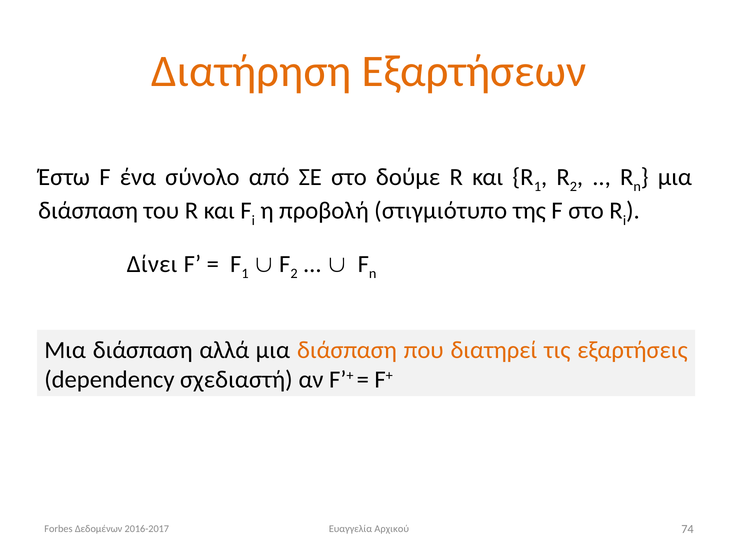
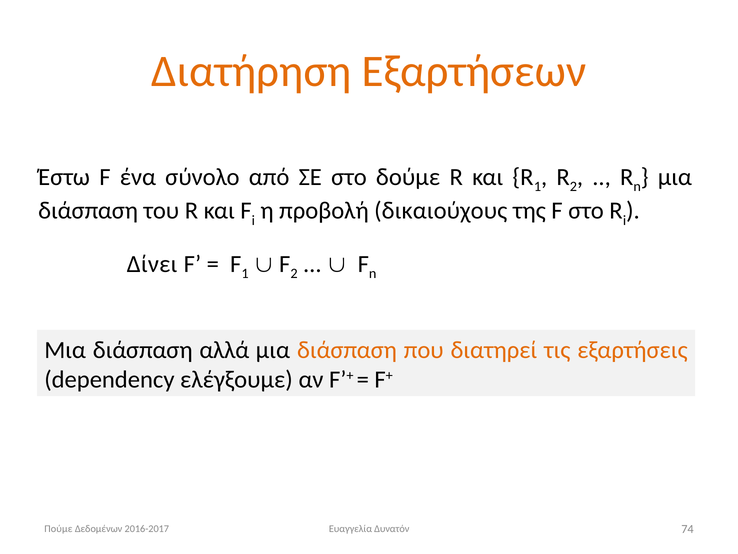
στιγμιότυπο: στιγμιότυπο -> δικαιούχους
σχεδιαστή: σχεδιαστή -> ελέγξουμε
Forbes: Forbes -> Πούμε
Αρχικού: Αρχικού -> Δυνατόν
